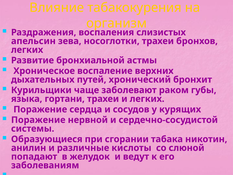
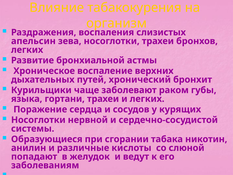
Поражение at (38, 120): Поражение -> Носоглотки
